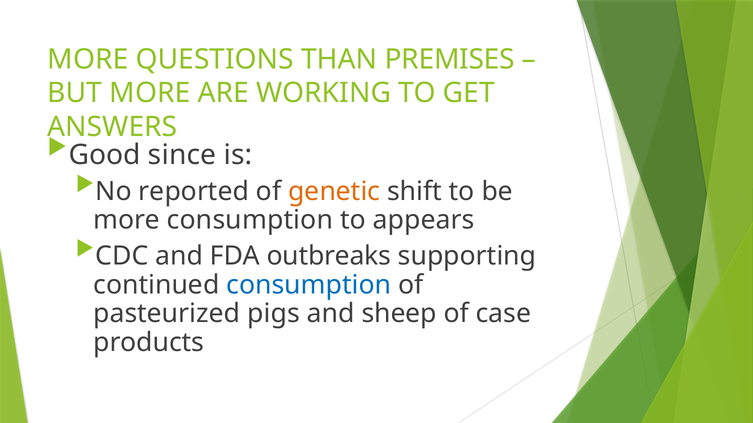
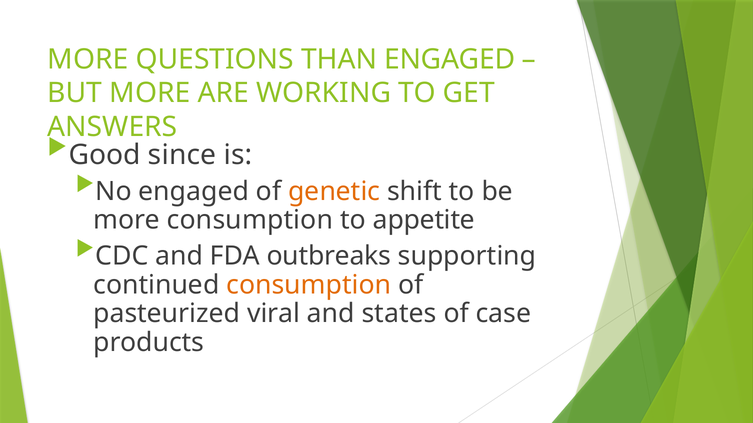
THAN PREMISES: PREMISES -> ENGAGED
No reported: reported -> engaged
appears: appears -> appetite
consumption at (309, 285) colour: blue -> orange
pigs: pigs -> viral
sheep: sheep -> states
